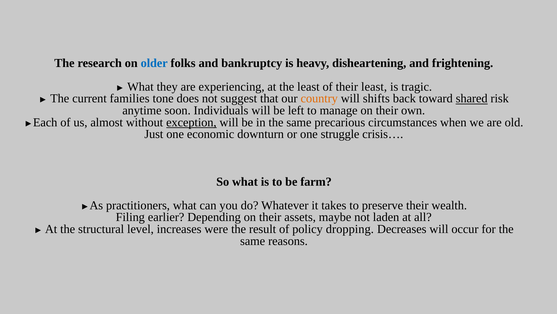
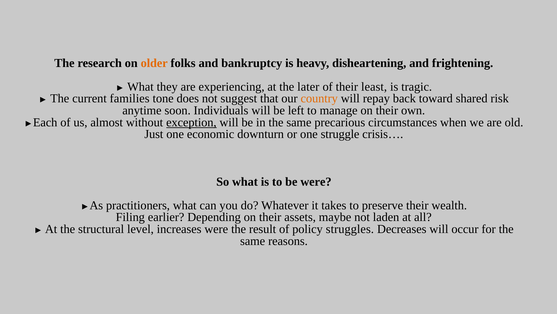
older colour: blue -> orange
the least: least -> later
shifts: shifts -> repay
shared underline: present -> none
be farm: farm -> were
dropping: dropping -> struggles
